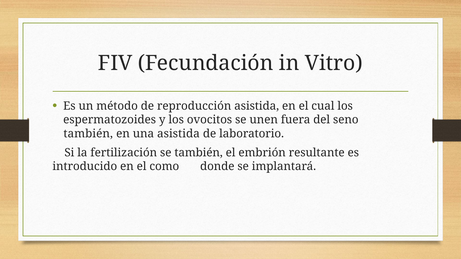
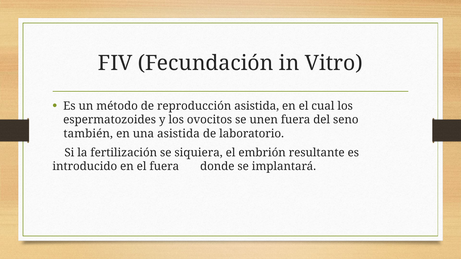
se también: también -> siquiera
el como: como -> fuera
